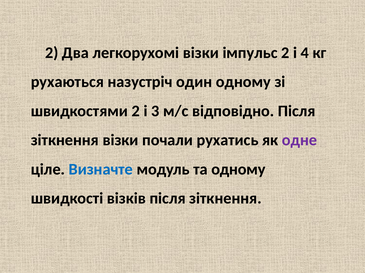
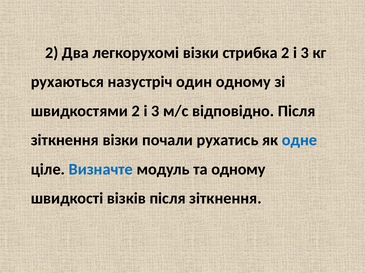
імпульс: імпульс -> стрибка
4 at (305, 53): 4 -> 3
одне colour: purple -> blue
